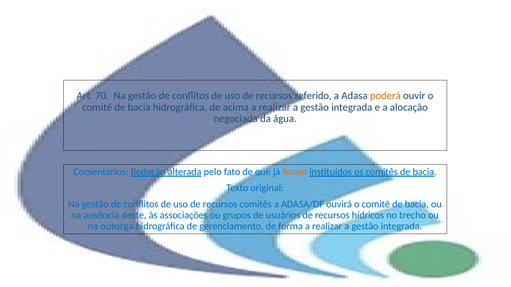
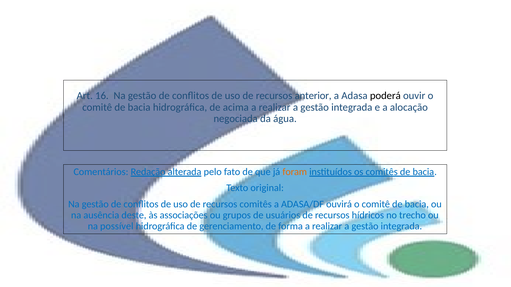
70: 70 -> 16
referido: referido -> anterior
poderá colour: orange -> black
outorga: outorga -> possível
